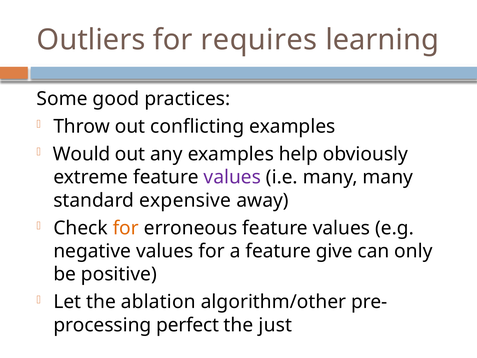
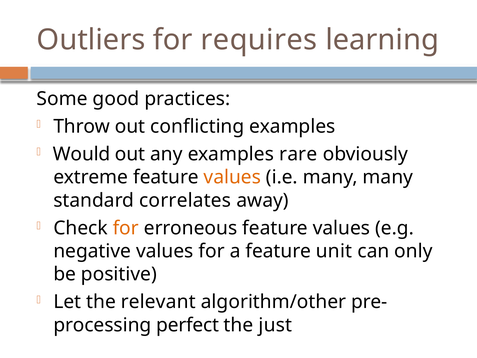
help: help -> rare
values at (232, 177) colour: purple -> orange
expensive: expensive -> correlates
give: give -> unit
ablation: ablation -> relevant
